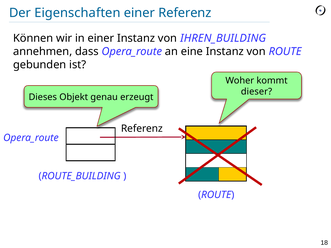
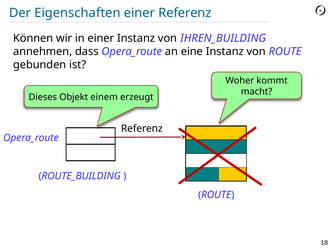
dieser: dieser -> macht
genau: genau -> einem
